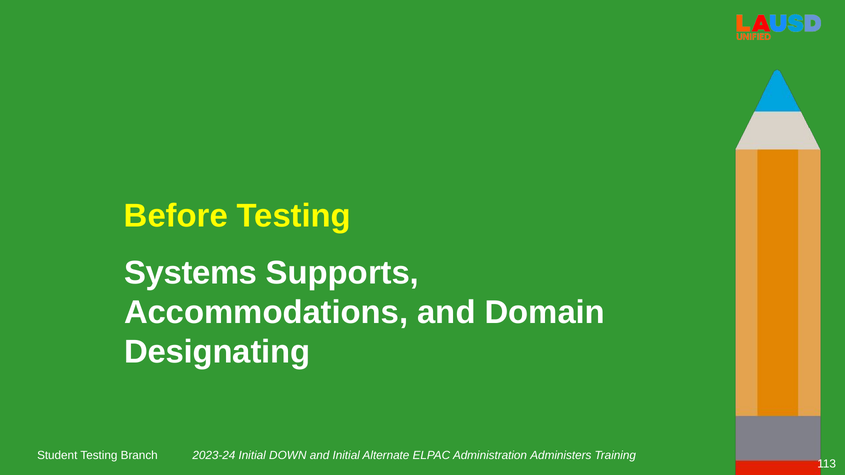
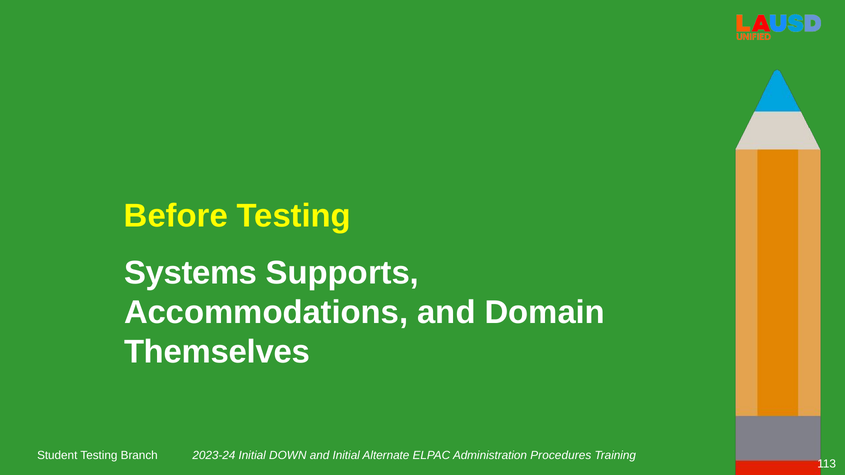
Designating: Designating -> Themselves
Administers: Administers -> Procedures
